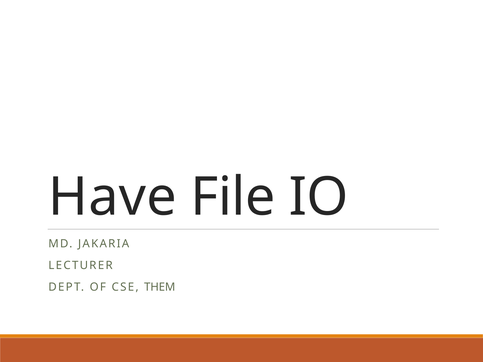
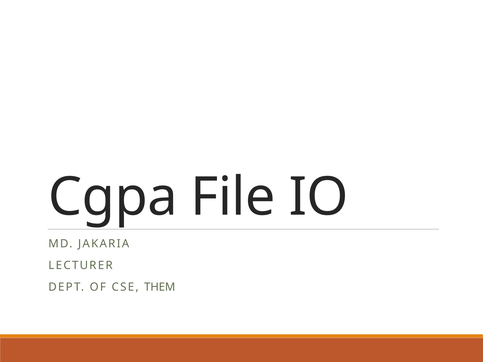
Have: Have -> Cgpa
